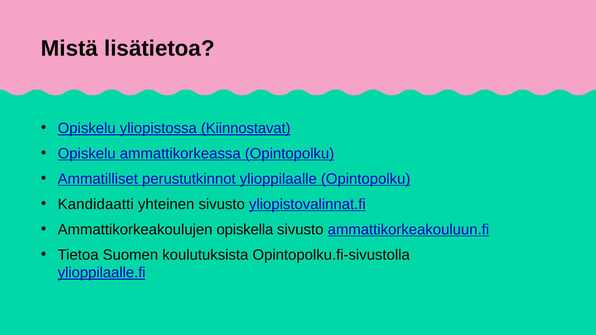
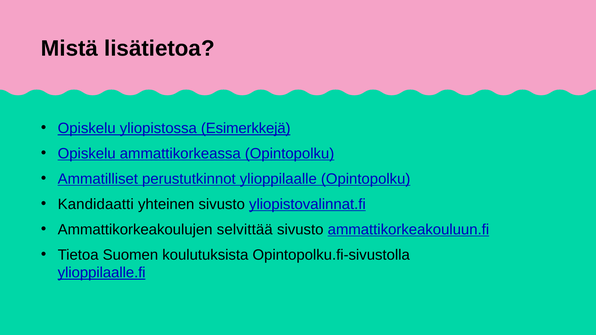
Kiinnostavat: Kiinnostavat -> Esimerkkejä
opiskella: opiskella -> selvittää
